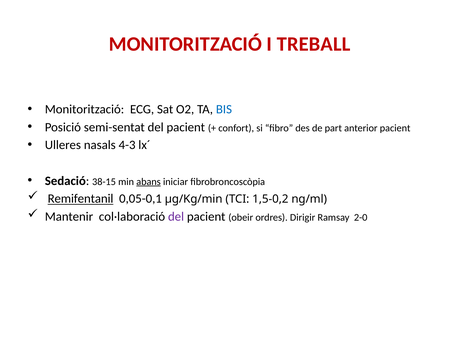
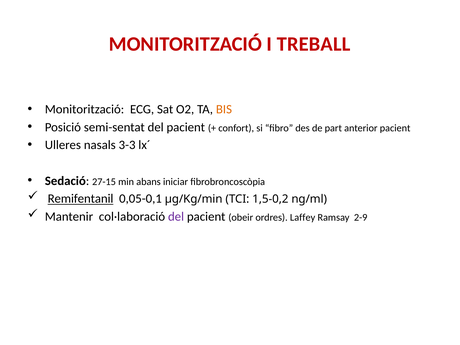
BIS colour: blue -> orange
4-3: 4-3 -> 3-3
38-15: 38-15 -> 27-15
abans underline: present -> none
Dirigir: Dirigir -> Laffey
2-0: 2-0 -> 2-9
